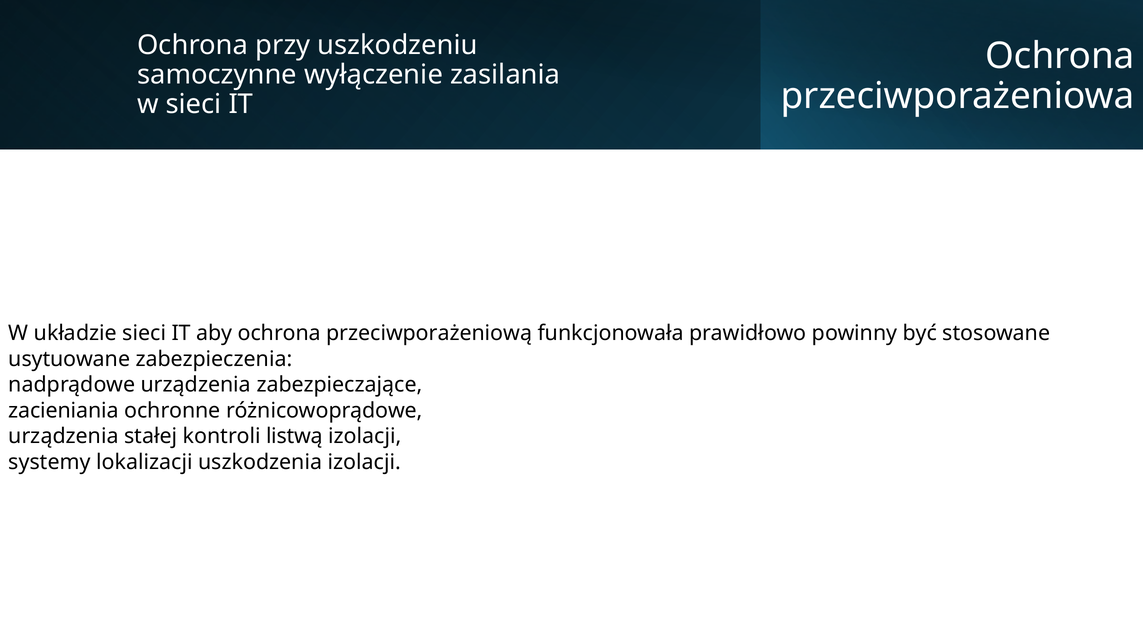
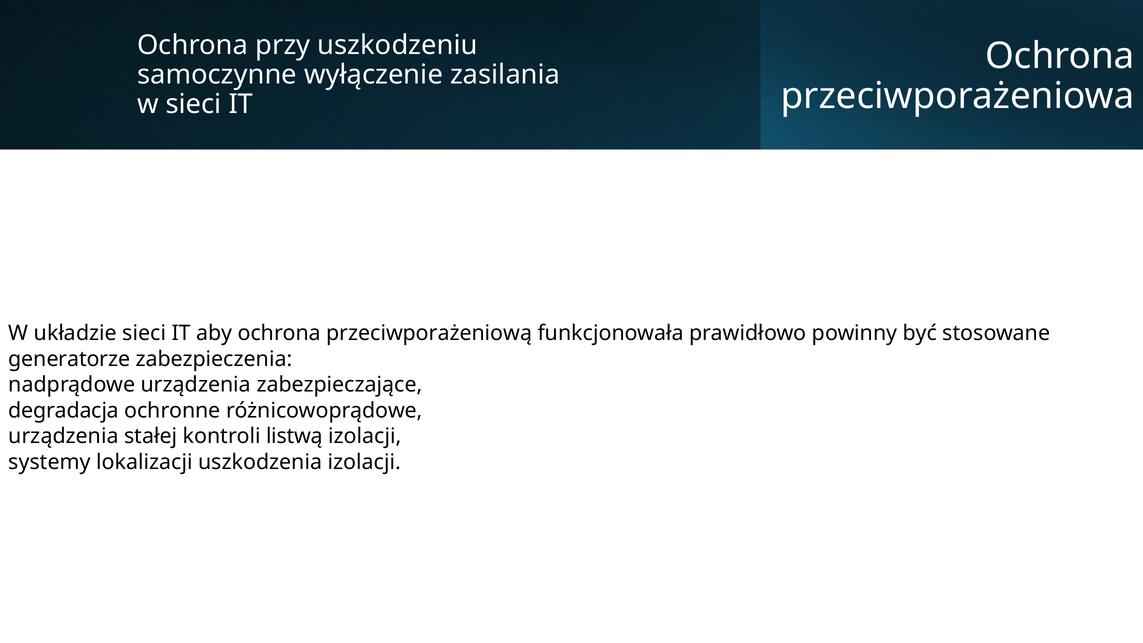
usytuowane: usytuowane -> generatorze
zacieniania: zacieniania -> degradacja
